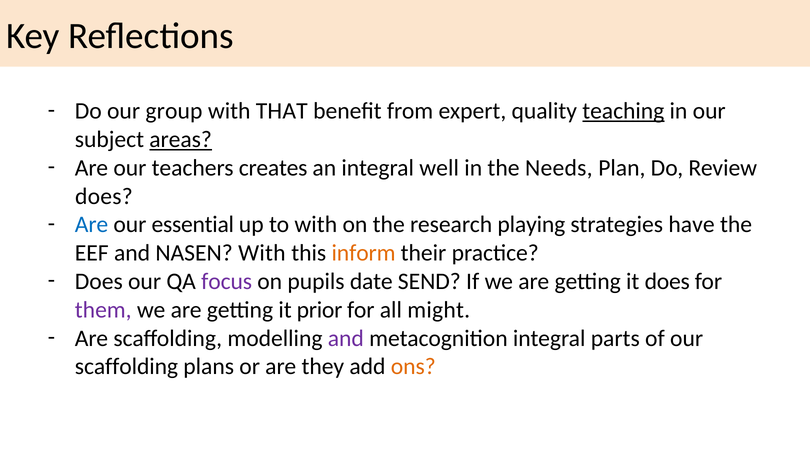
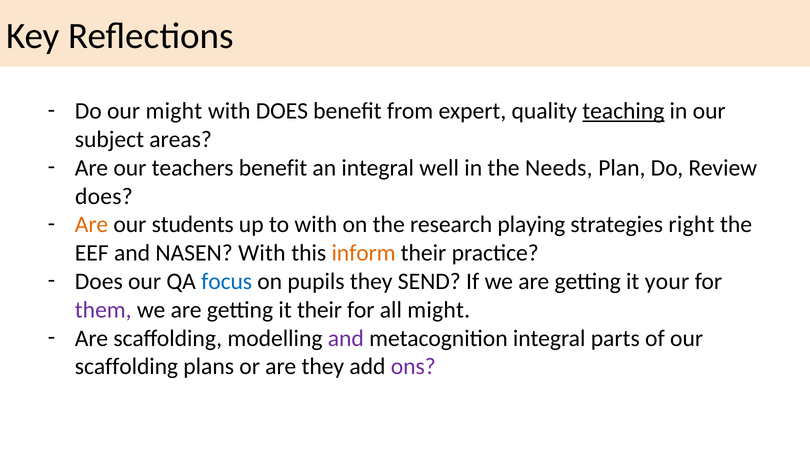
our group: group -> might
with THAT: THAT -> DOES
areas underline: present -> none
teachers creates: creates -> benefit
Are at (92, 224) colour: blue -> orange
essential: essential -> students
have: have -> right
focus colour: purple -> blue
pupils date: date -> they
it does: does -> your
it prior: prior -> their
ons colour: orange -> purple
